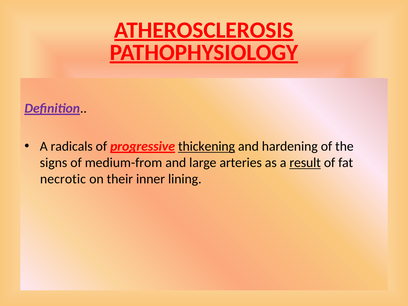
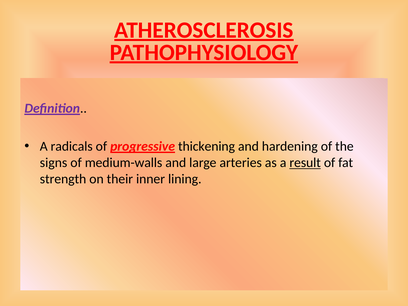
thickening underline: present -> none
medium-from: medium-from -> medium-walls
necrotic: necrotic -> strength
